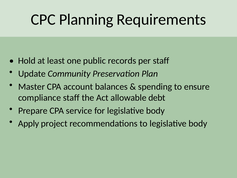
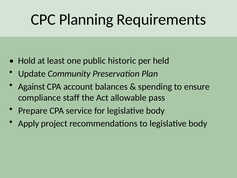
records: records -> historic
per staff: staff -> held
Master: Master -> Against
debt: debt -> pass
